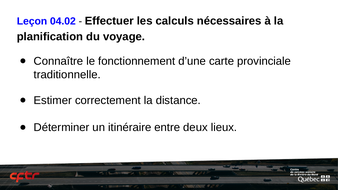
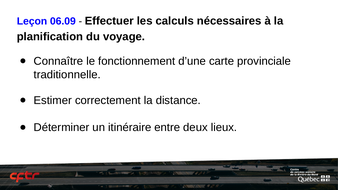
04.02: 04.02 -> 06.09
